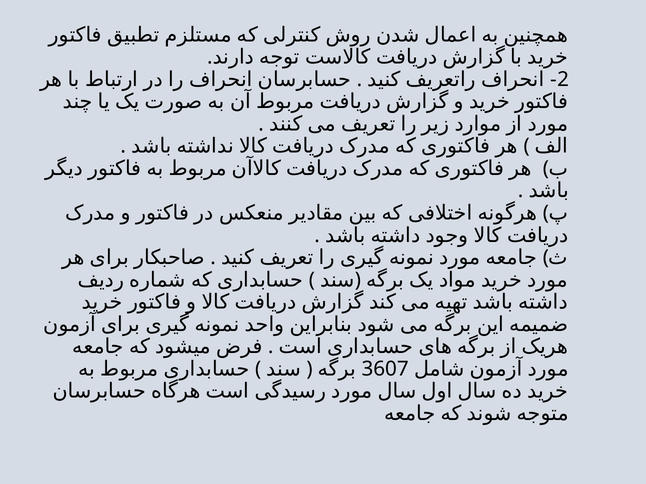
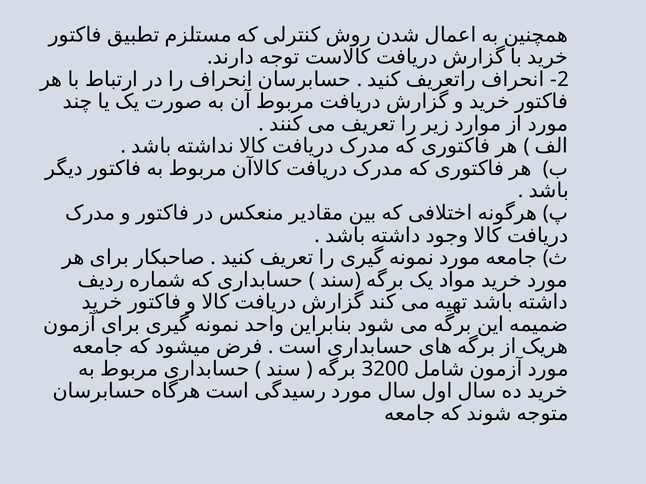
3607: 3607 -> 3200
